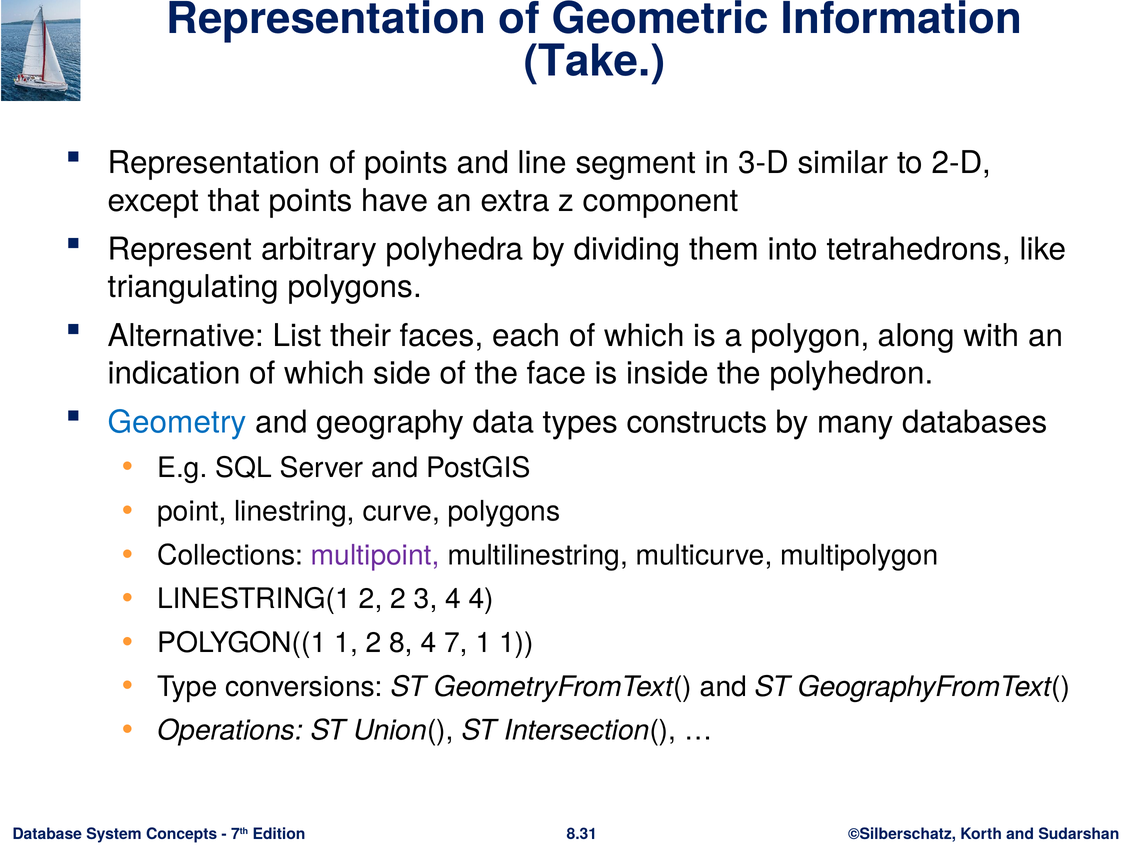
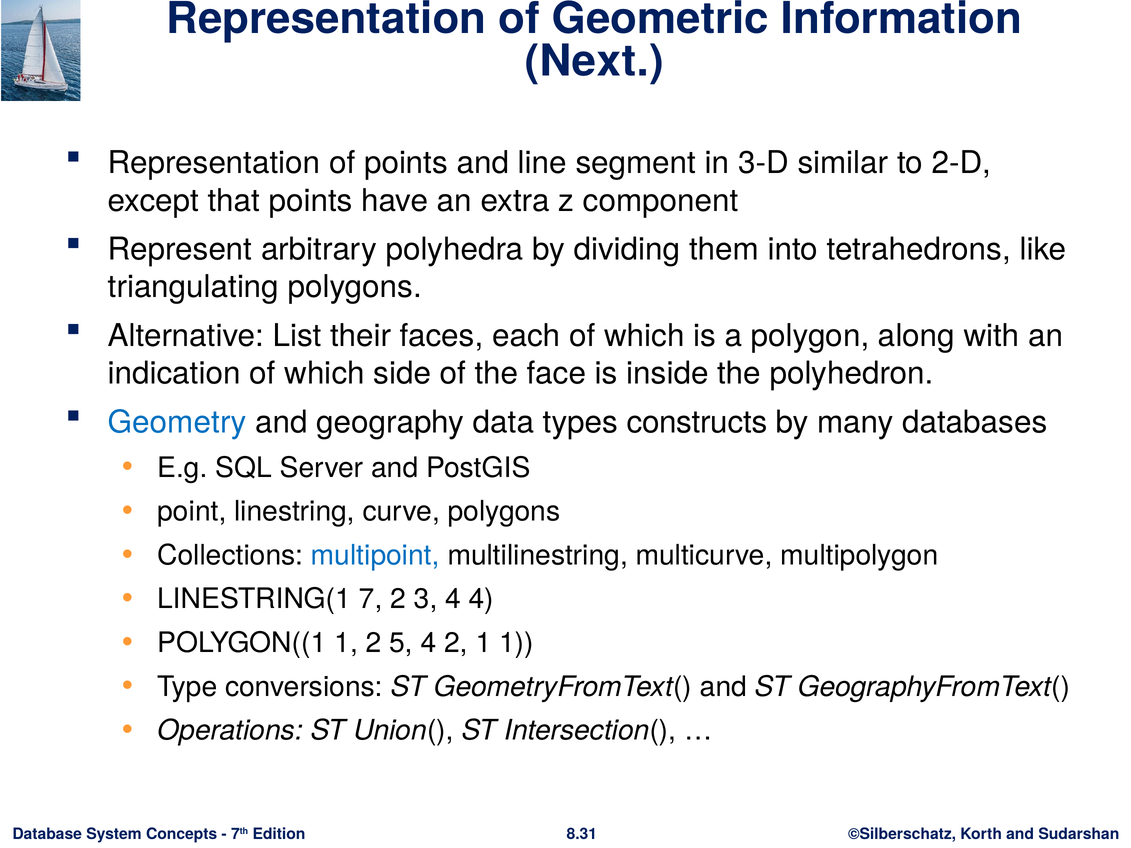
Take: Take -> Next
multipoint colour: purple -> blue
LINESTRING(1 2: 2 -> 7
8: 8 -> 5
4 7: 7 -> 2
